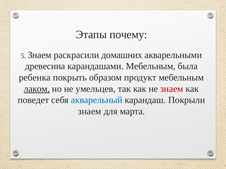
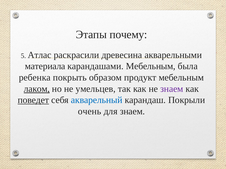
5 Знаем: Знаем -> Атлас
домашних: домашних -> древесина
древесина: древесина -> материала
знаем at (172, 89) colour: red -> purple
поведет underline: none -> present
знаем at (90, 112): знаем -> очень
для марта: марта -> знаем
